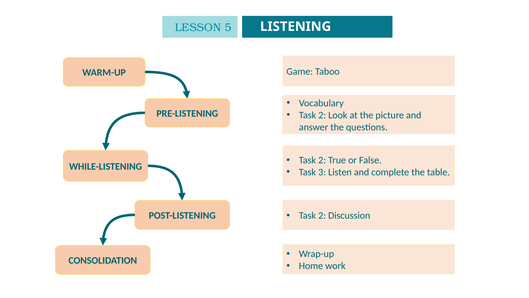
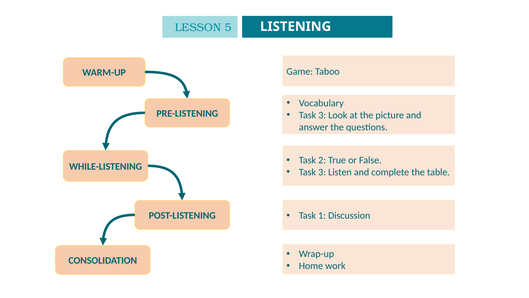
2 at (322, 115): 2 -> 3
2 at (322, 215): 2 -> 1
